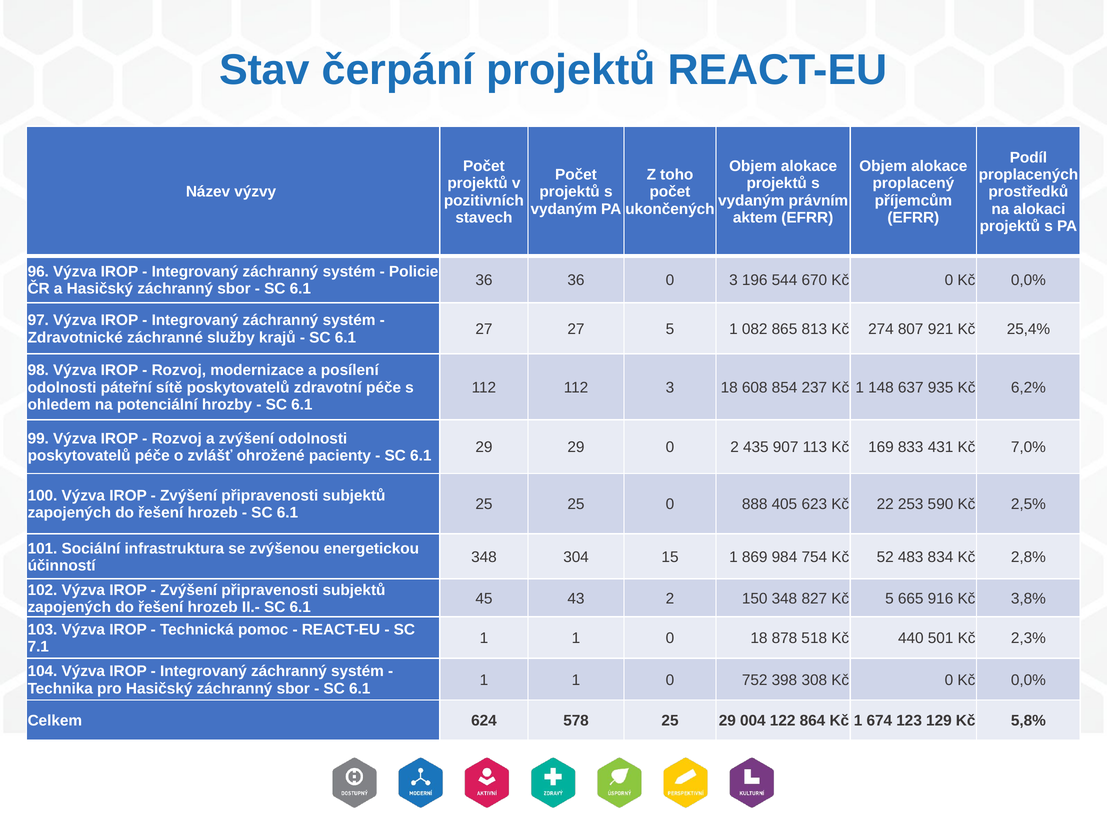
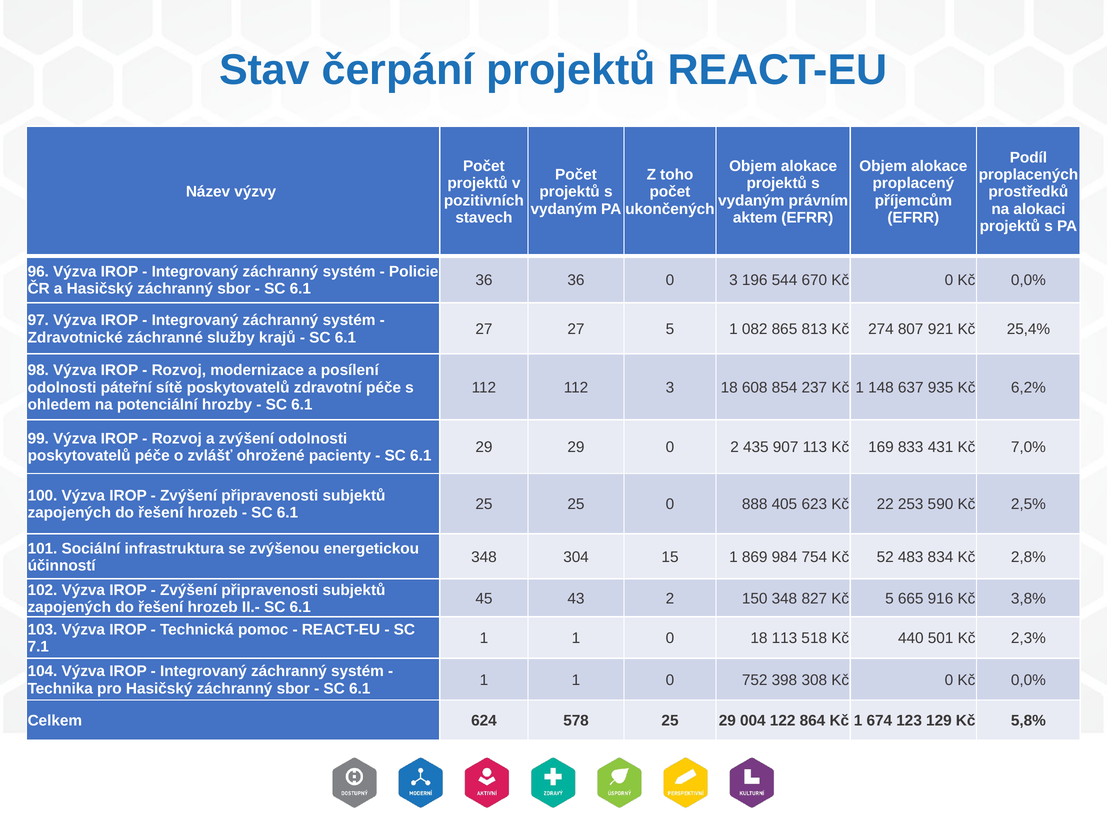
18 878: 878 -> 113
